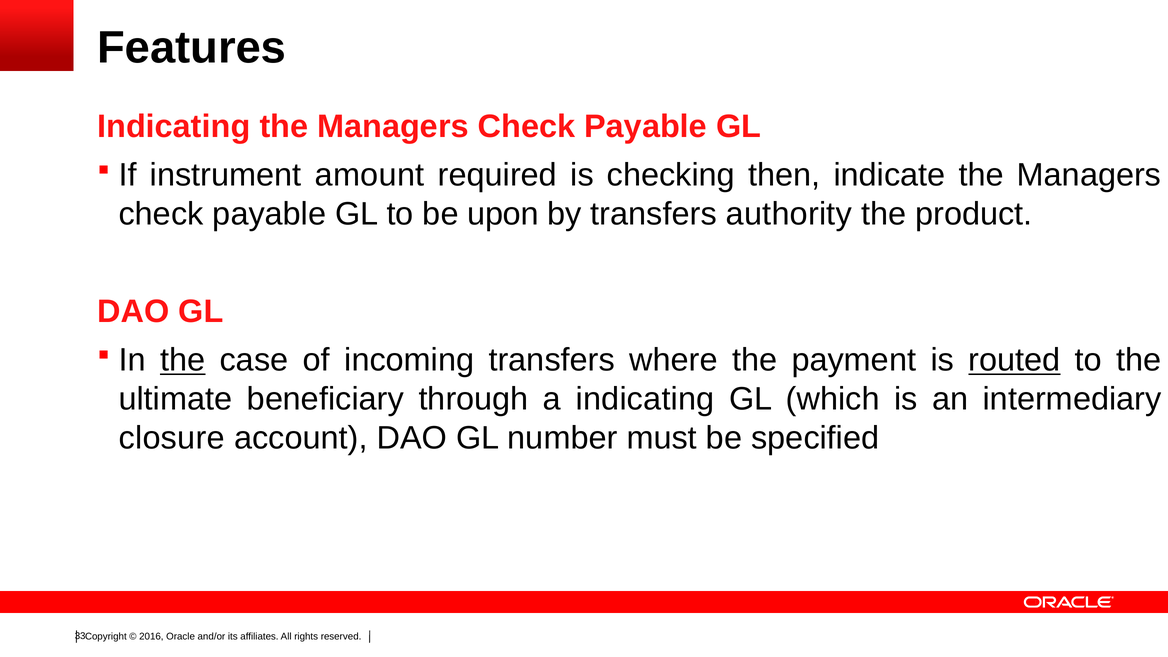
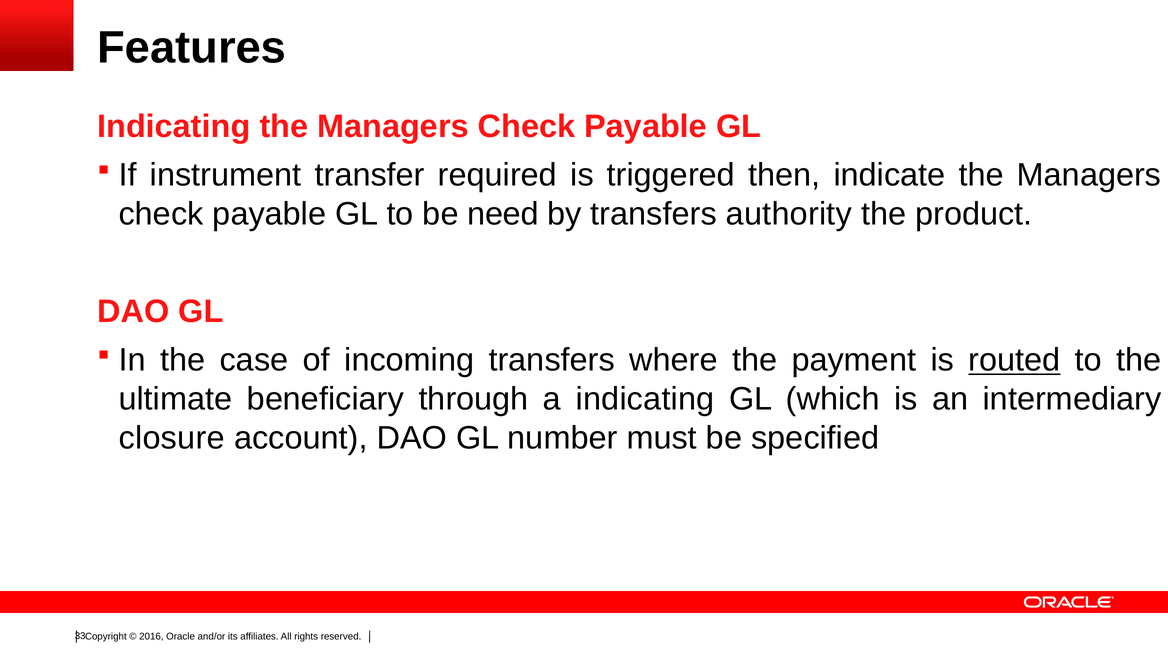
amount: amount -> transfer
checking: checking -> triggered
upon: upon -> need
the at (183, 360) underline: present -> none
